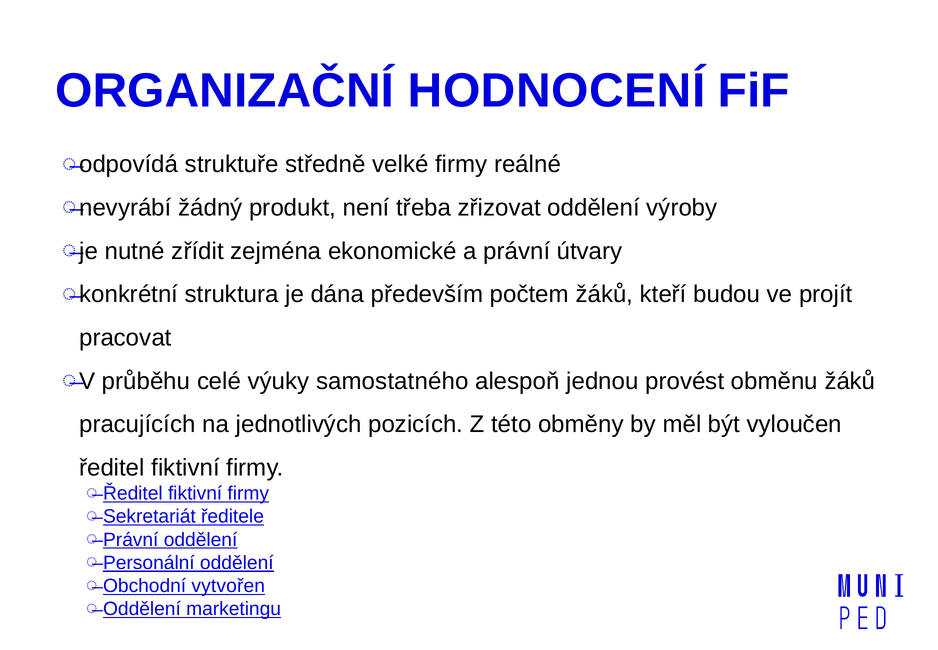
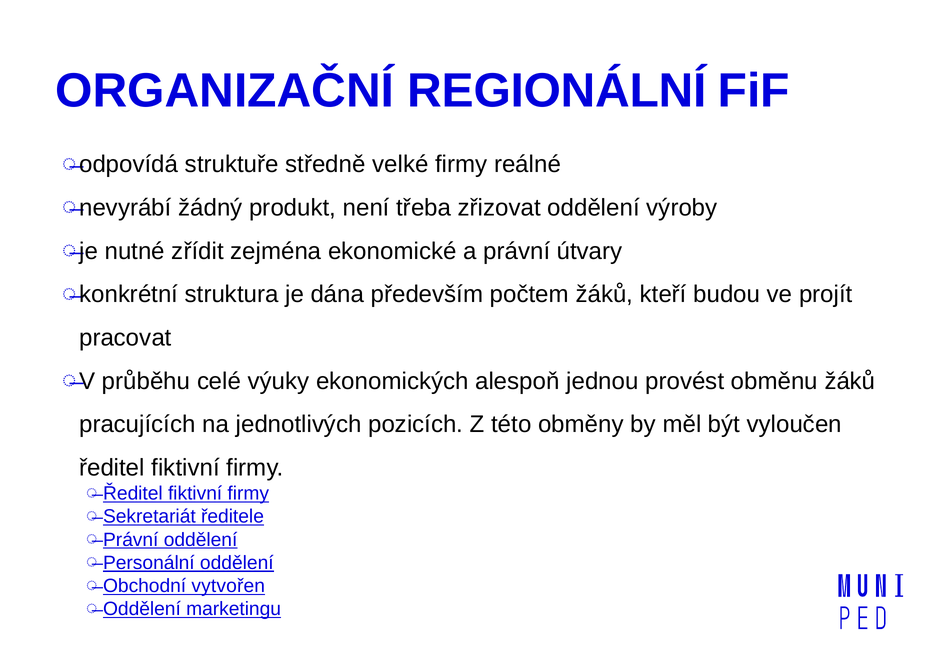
HODNOCENÍ: HODNOCENÍ -> REGIONÁLNÍ
samostatného: samostatného -> ekonomických
